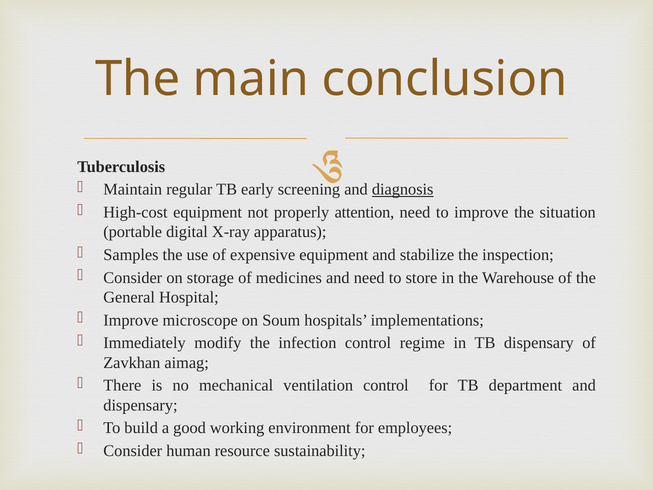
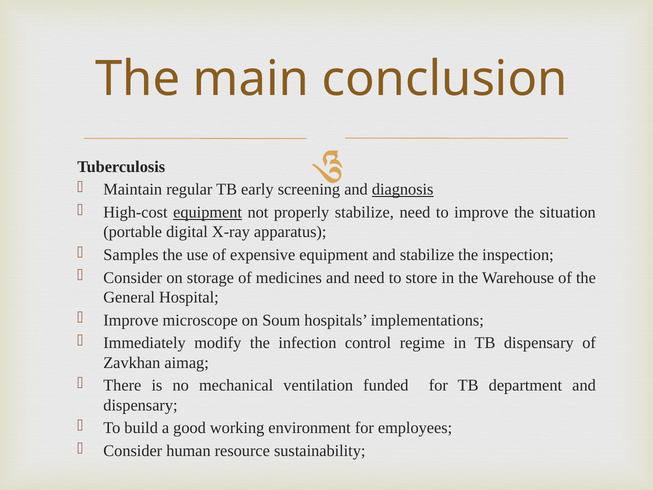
equipment at (208, 212) underline: none -> present
properly attention: attention -> stabilize
ventilation control: control -> funded
